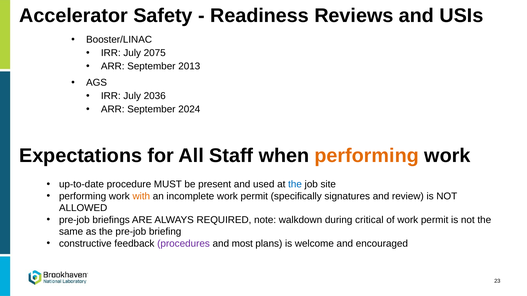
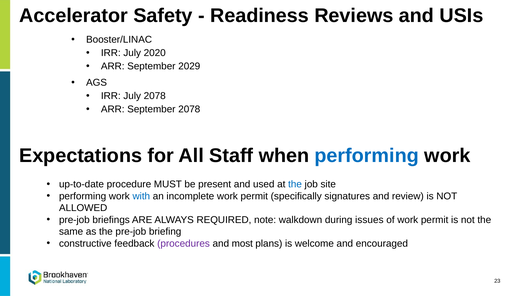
2075: 2075 -> 2020
2013: 2013 -> 2029
July 2036: 2036 -> 2078
September 2024: 2024 -> 2078
performing at (367, 156) colour: orange -> blue
with colour: orange -> blue
critical: critical -> issues
